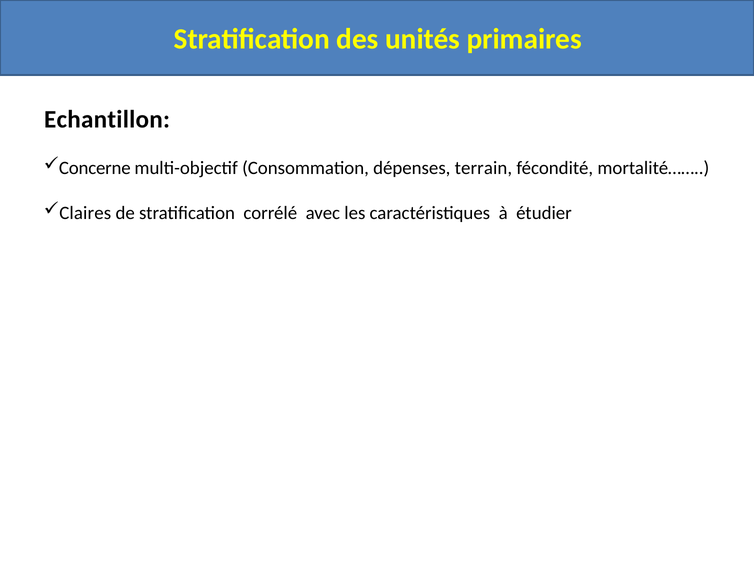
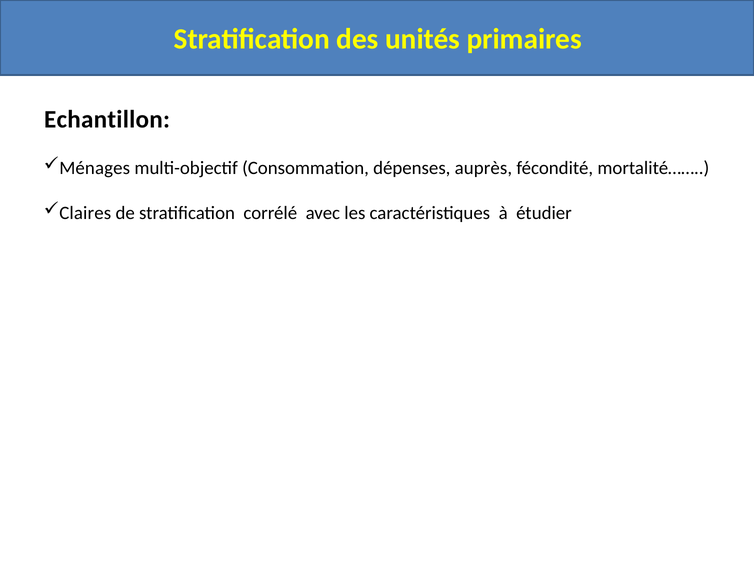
Concerne: Concerne -> Ménages
terrain: terrain -> auprès
